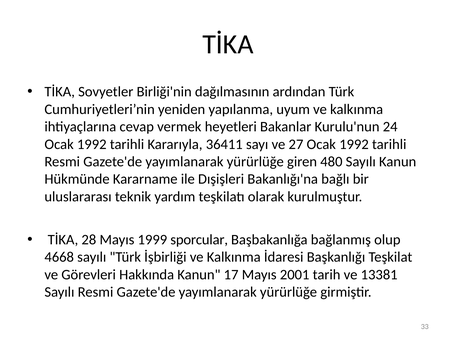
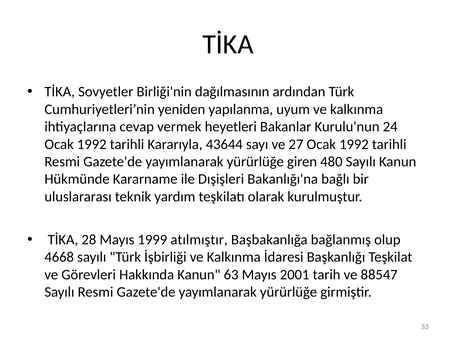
36411: 36411 -> 43644
sporcular: sporcular -> atılmıştır
17: 17 -> 63
13381: 13381 -> 88547
